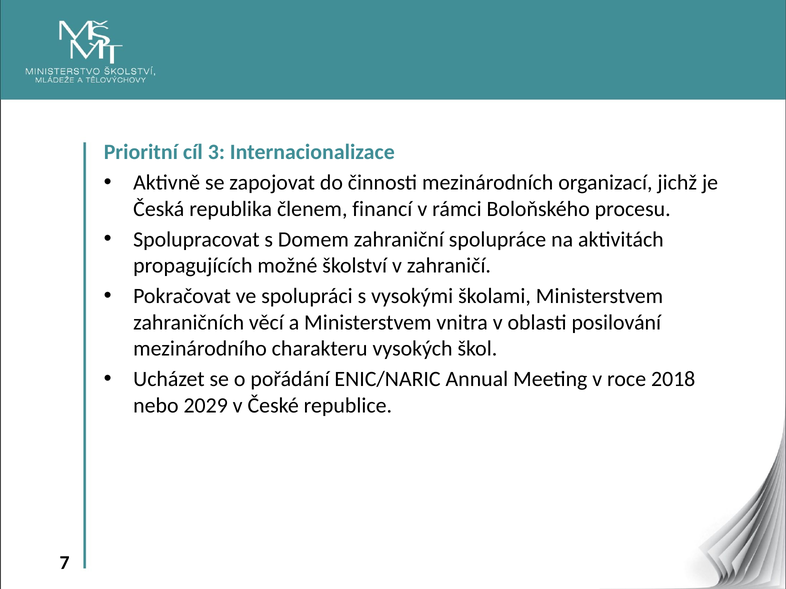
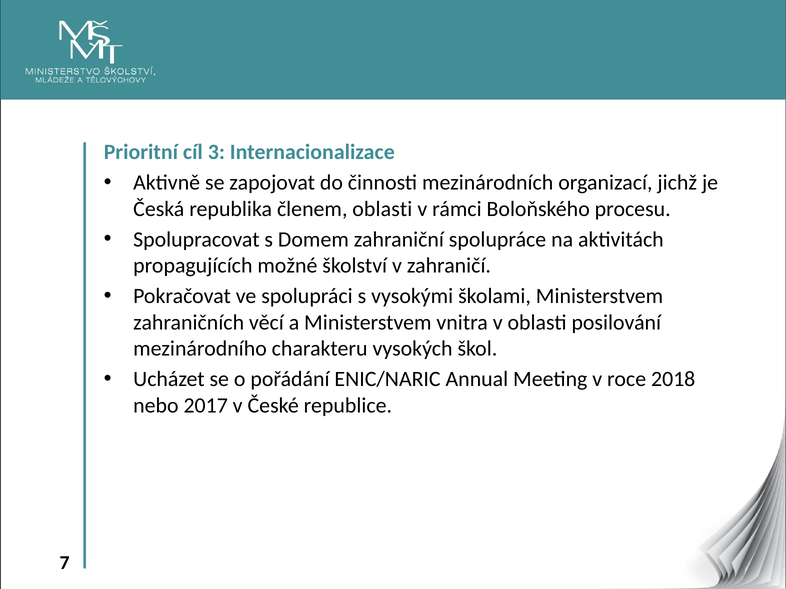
členem financí: financí -> oblasti
2029: 2029 -> 2017
